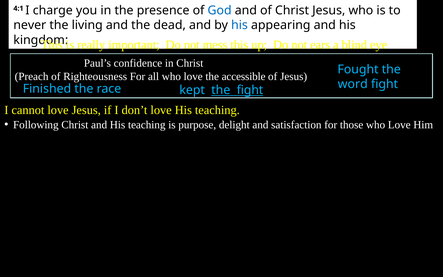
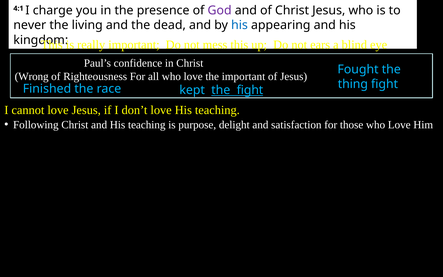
God colour: blue -> purple
Preach: Preach -> Wrong
the accessible: accessible -> important
word: word -> thing
